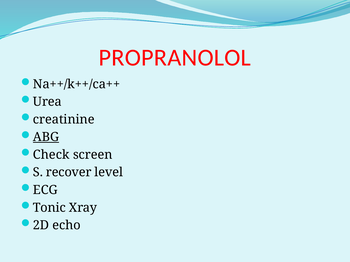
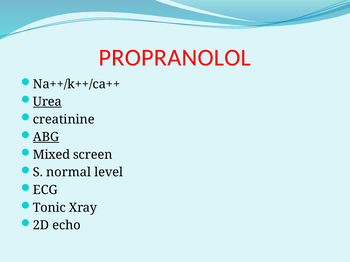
Urea underline: none -> present
Check: Check -> Mixed
recover: recover -> normal
